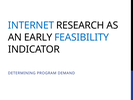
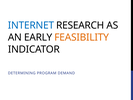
FEASIBILITY colour: blue -> orange
